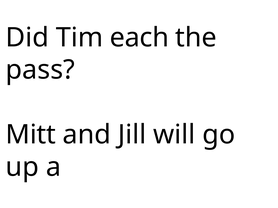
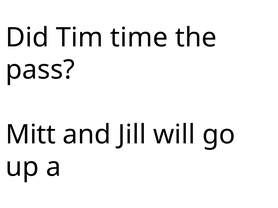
each: each -> time
